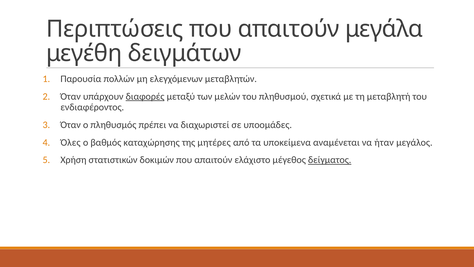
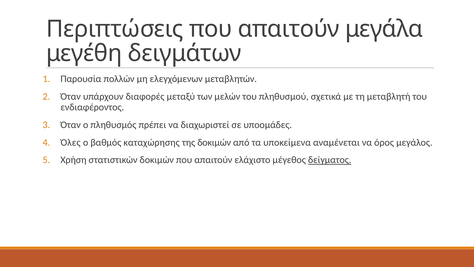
διαφορές underline: present -> none
της μητέρες: μητέρες -> δοκιμών
ήταν: ήταν -> όρος
